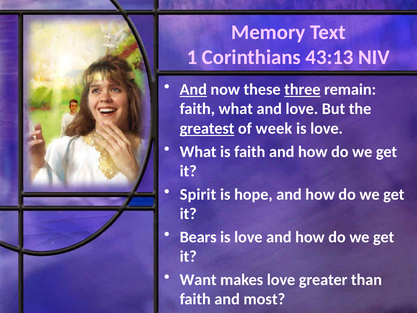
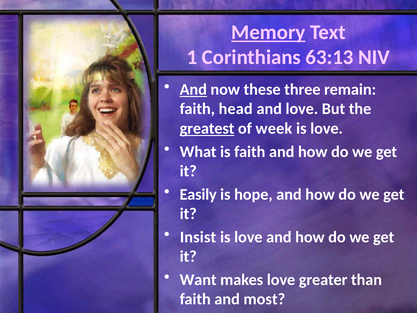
Memory underline: none -> present
43:13: 43:13 -> 63:13
three underline: present -> none
faith what: what -> head
Spirit: Spirit -> Easily
Bears: Bears -> Insist
